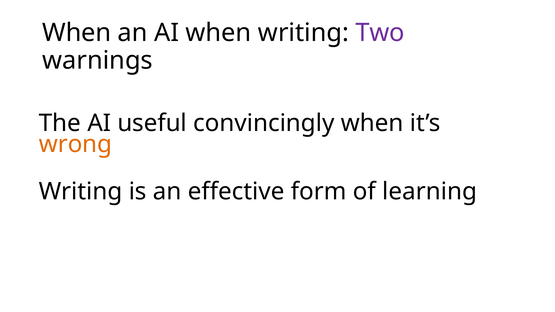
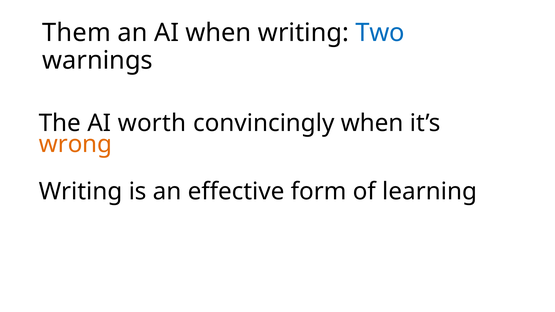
When at (77, 33): When -> Them
Two colour: purple -> blue
useful: useful -> worth
